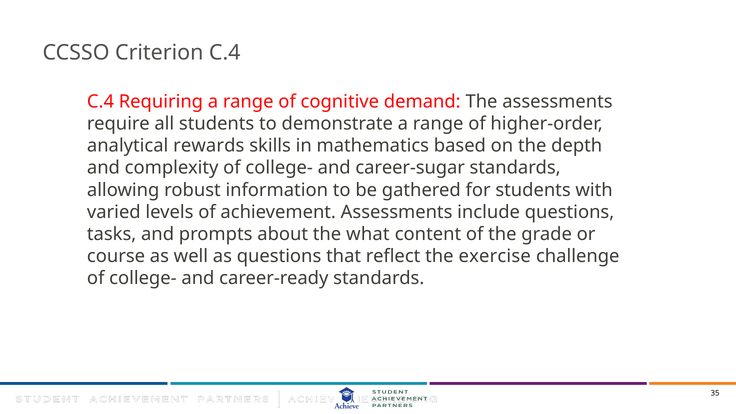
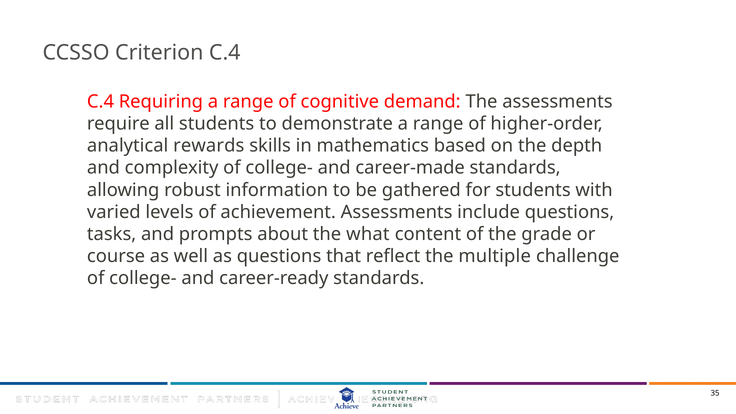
career-sugar: career-sugar -> career-made
exercise: exercise -> multiple
